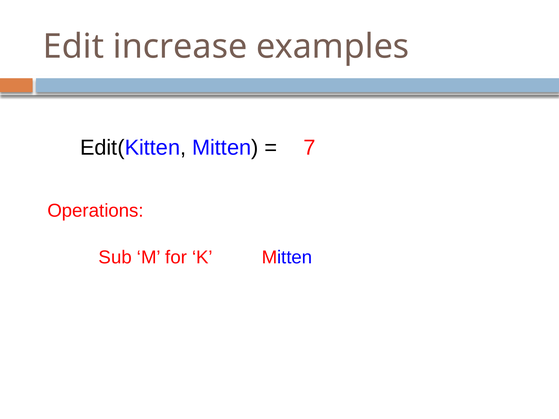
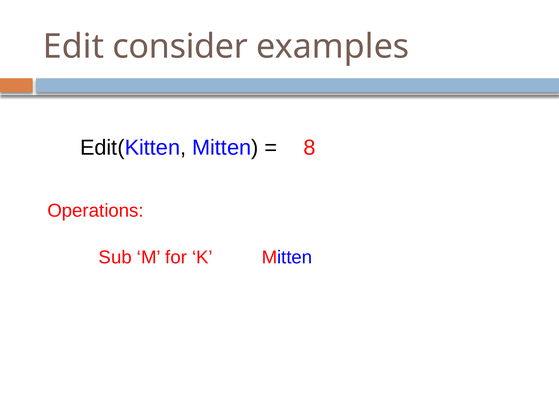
increase: increase -> consider
7: 7 -> 8
